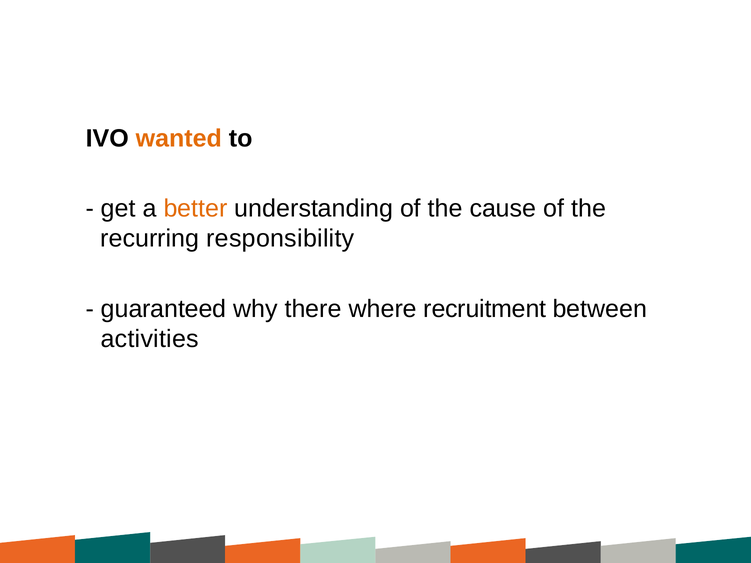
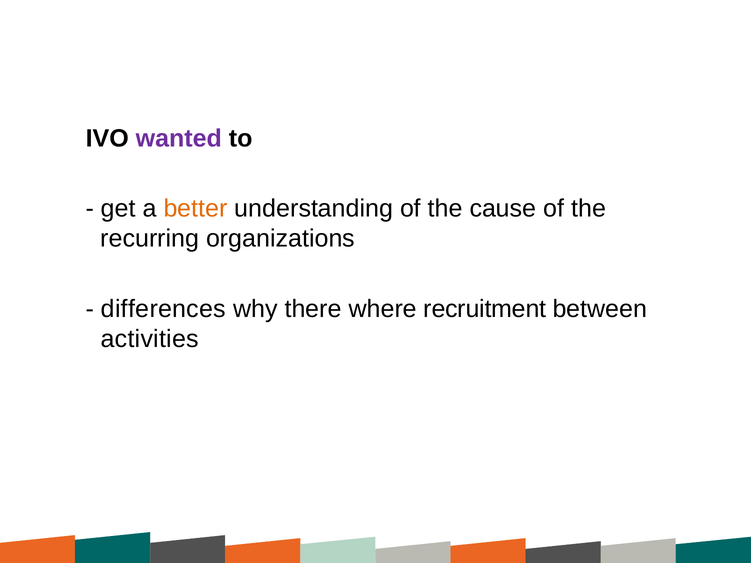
wanted colour: orange -> purple
responsibility: responsibility -> organizations
guaranteed: guaranteed -> differences
